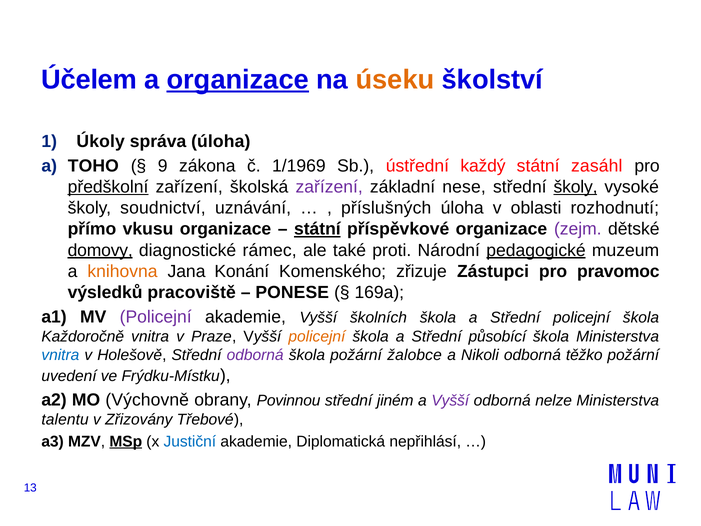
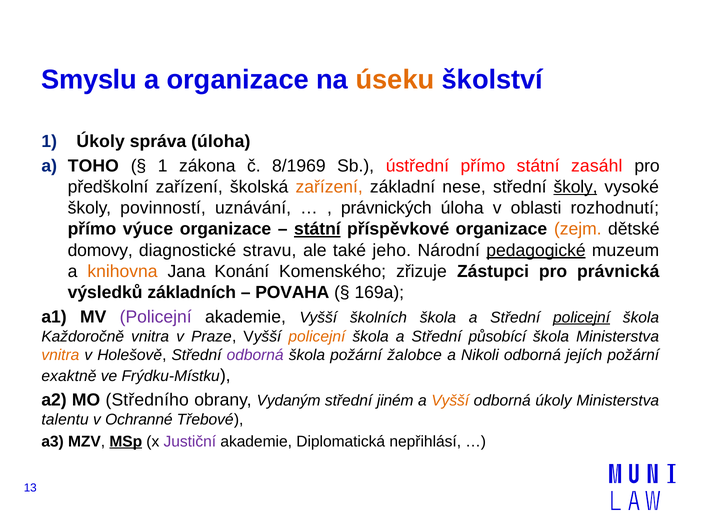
Účelem: Účelem -> Smyslu
organizace at (238, 80) underline: present -> none
9 at (163, 166): 9 -> 1
1/1969: 1/1969 -> 8/1969
ústřední každý: každý -> přímo
předškolní underline: present -> none
zařízení at (329, 187) colour: purple -> orange
soudnictví: soudnictví -> povinností
příslušných: příslušných -> právnických
vkusu: vkusu -> výuce
zejm colour: purple -> orange
domovy underline: present -> none
rámec: rámec -> stravu
proti: proti -> jeho
pravomoc: pravomoc -> právnická
pracoviště: pracoviště -> základních
PONESE: PONESE -> POVAHA
policejní at (582, 317) underline: none -> present
vnitra at (60, 355) colour: blue -> orange
těžko: těžko -> jejích
uvedení: uvedení -> exaktně
Výchovně: Výchovně -> Středního
Povinnou: Povinnou -> Vydaným
Vyšší at (450, 400) colour: purple -> orange
odborná nelze: nelze -> úkoly
Zřizovány: Zřizovány -> Ochranné
Justiční colour: blue -> purple
